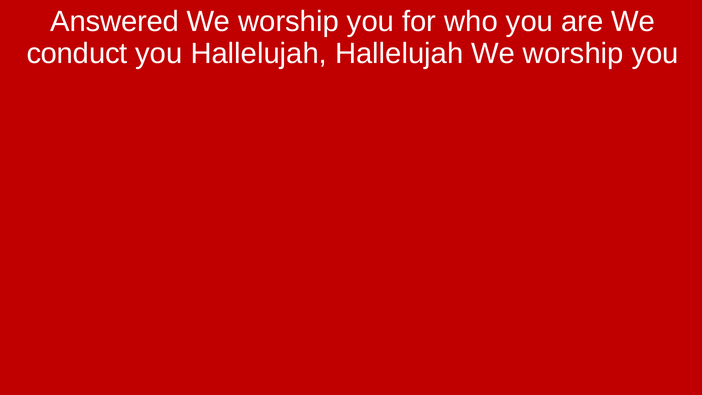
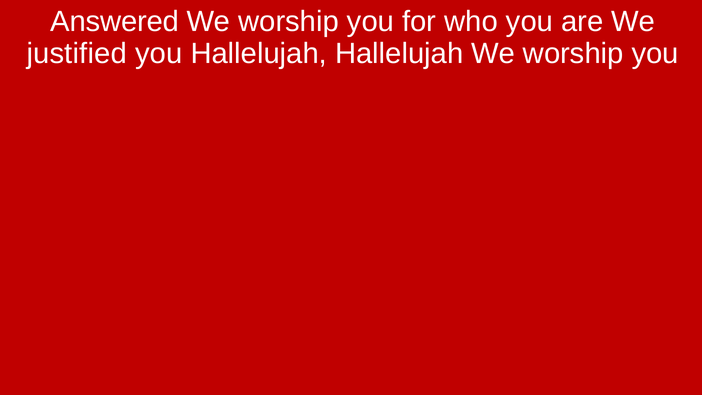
conduct: conduct -> justified
